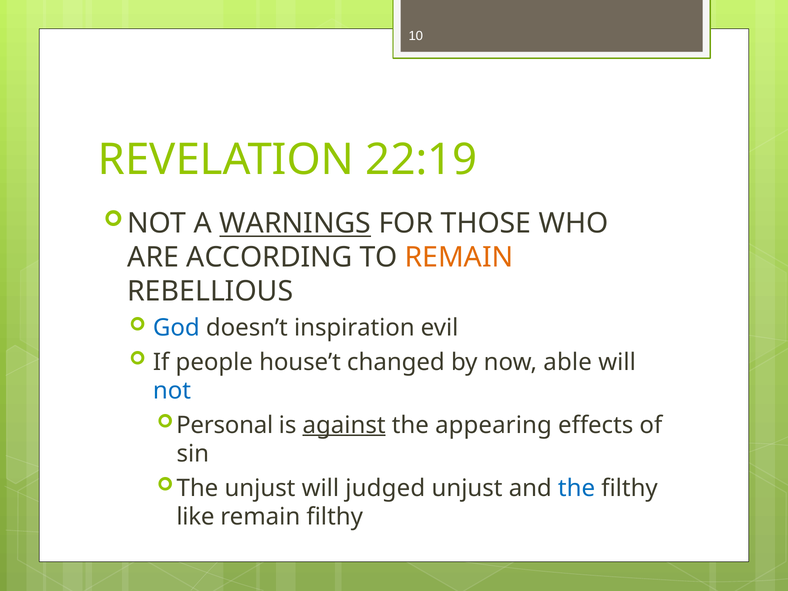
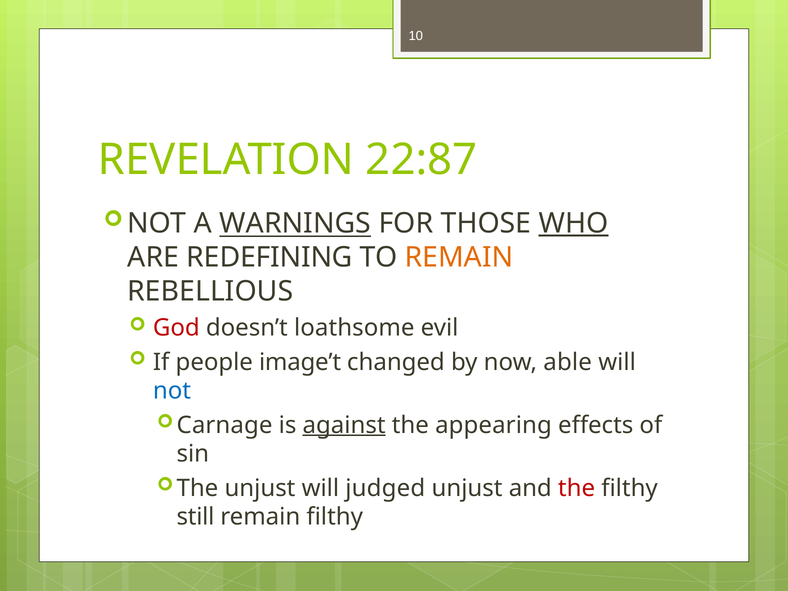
22:19: 22:19 -> 22:87
WHO underline: none -> present
ACCORDING: ACCORDING -> REDEFINING
God colour: blue -> red
inspiration: inspiration -> loathsome
house’t: house’t -> image’t
Personal: Personal -> Carnage
the at (577, 488) colour: blue -> red
like: like -> still
